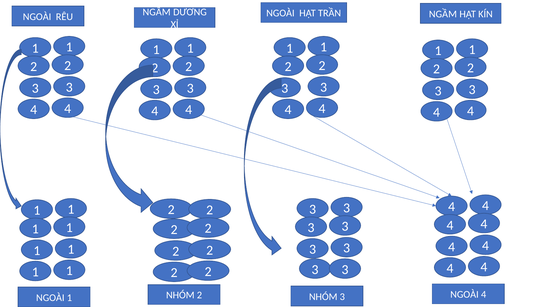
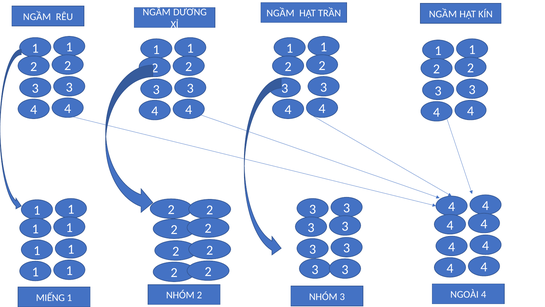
NGOÀI at (280, 13): NGOÀI -> NGẦM
NGOÀI at (37, 17): NGOÀI -> NGẦM
NGOÀI at (50, 297): NGOÀI -> MIẾNG
